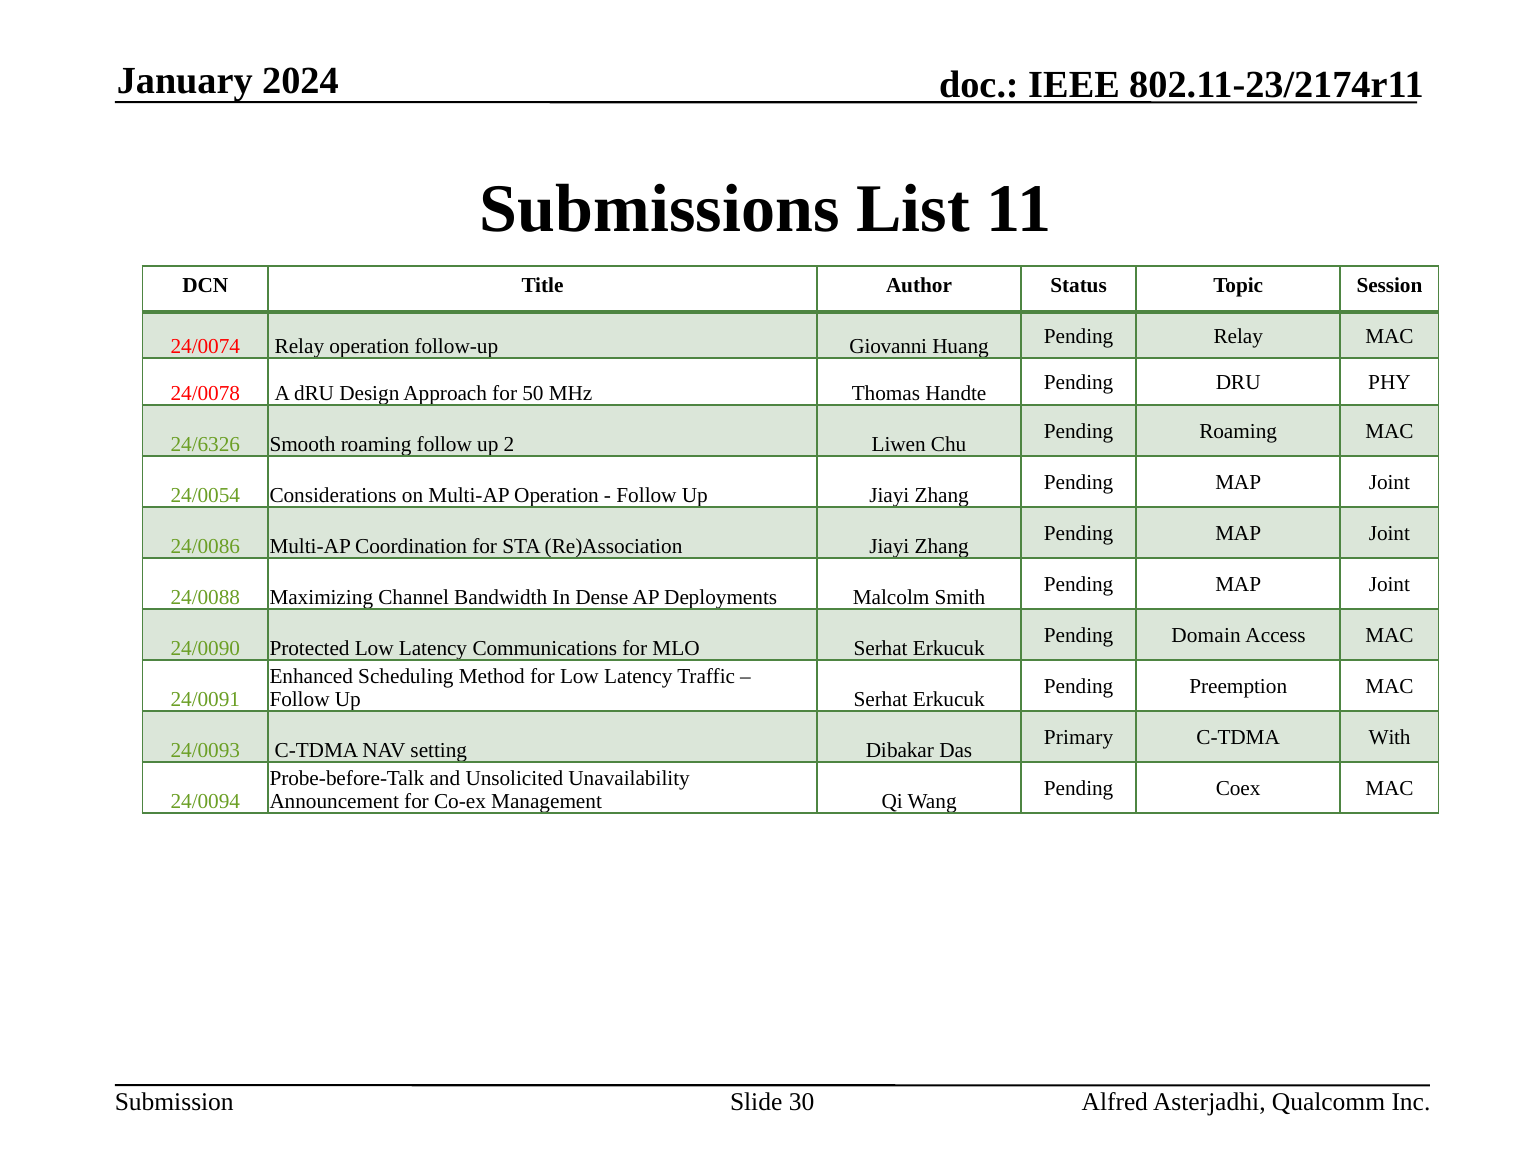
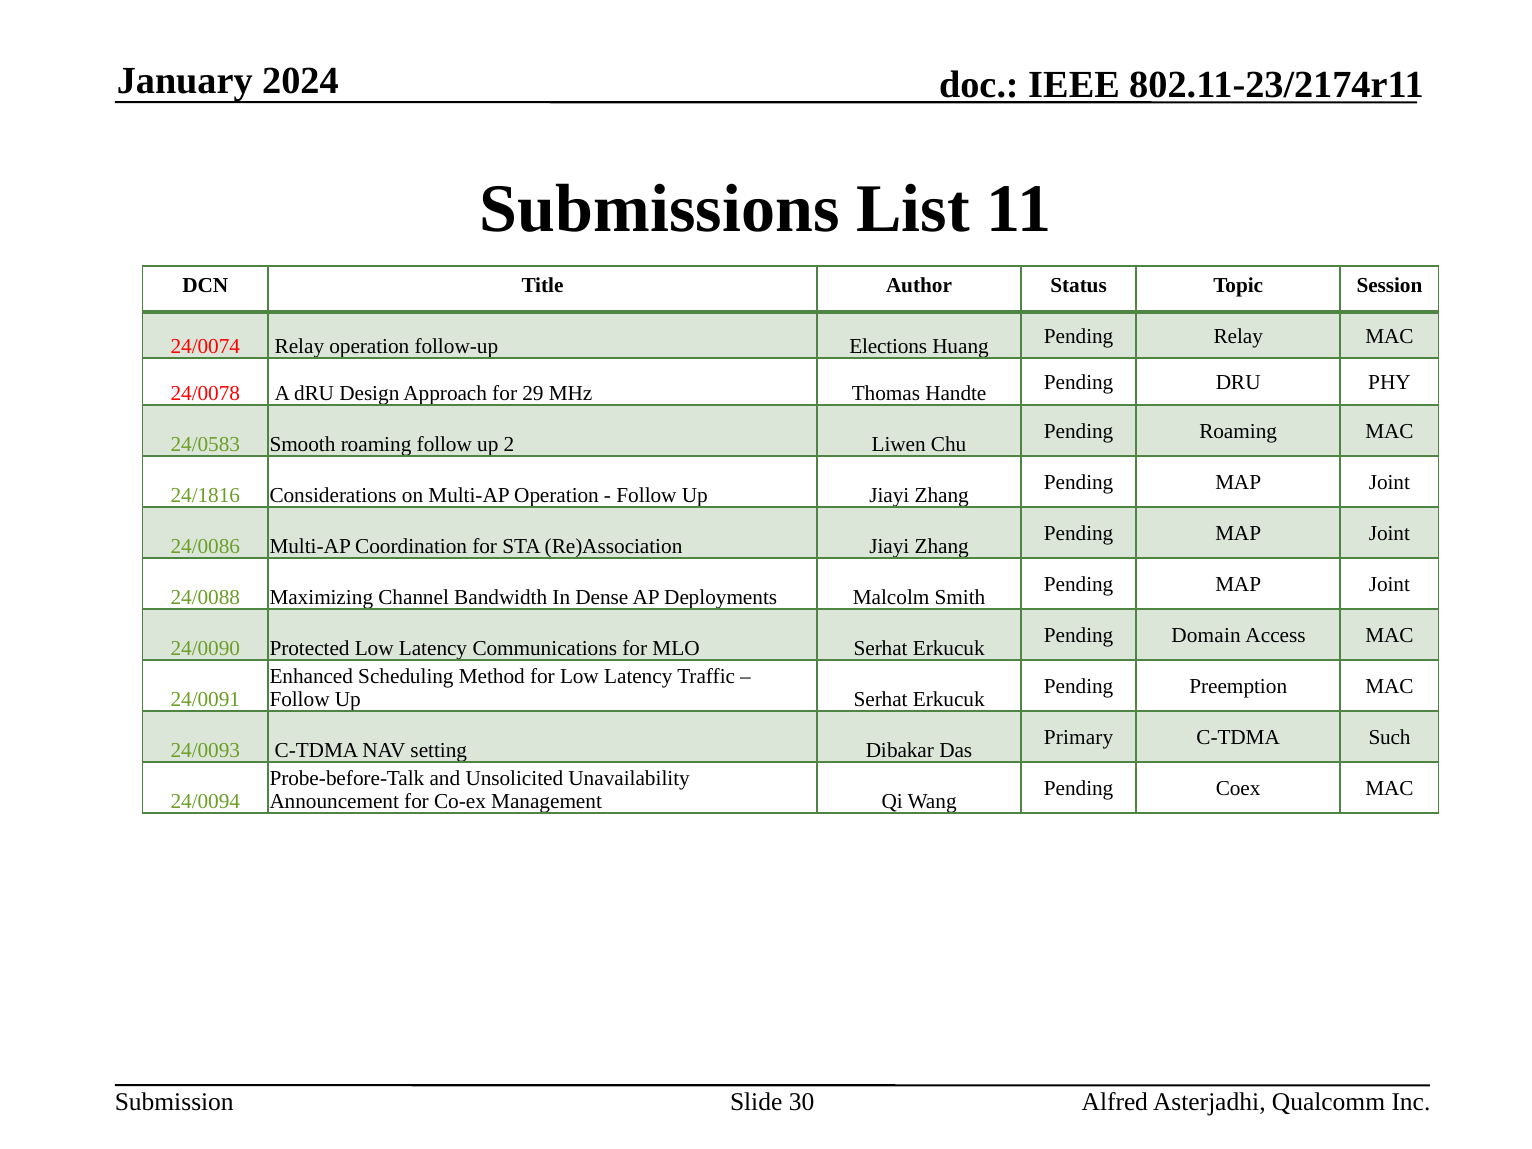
Giovanni: Giovanni -> Elections
50: 50 -> 29
24/6326: 24/6326 -> 24/0583
24/0054: 24/0054 -> 24/1816
With: With -> Such
